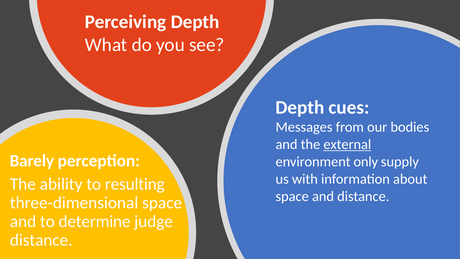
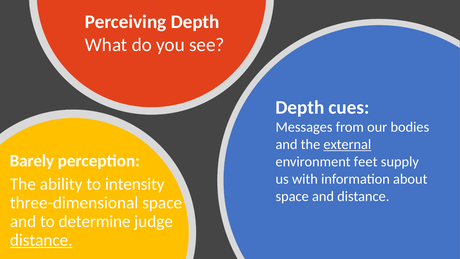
only: only -> feet
resulting: resulting -> intensity
distance at (41, 240) underline: none -> present
